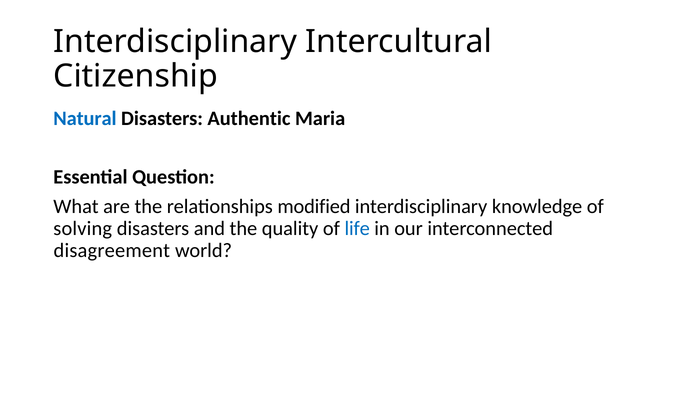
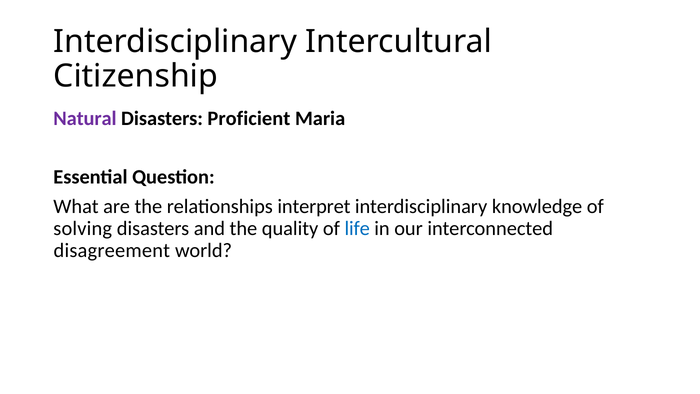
Natural colour: blue -> purple
Authentic: Authentic -> Proficient
modified: modified -> interpret
